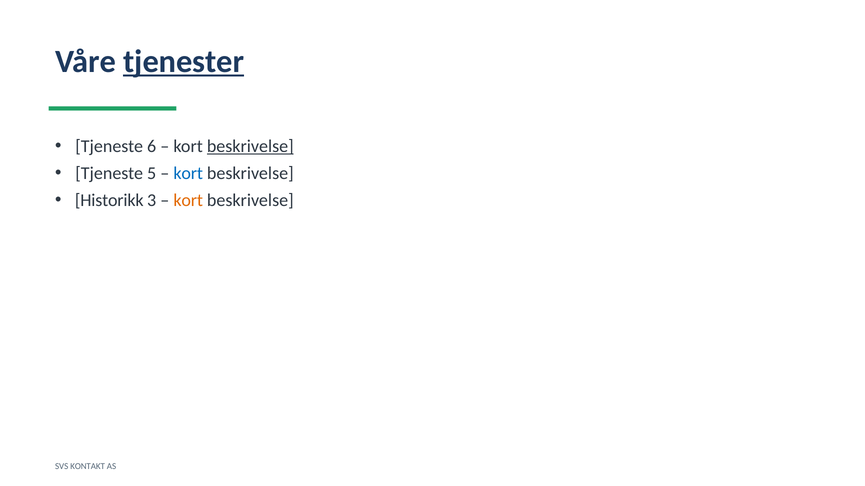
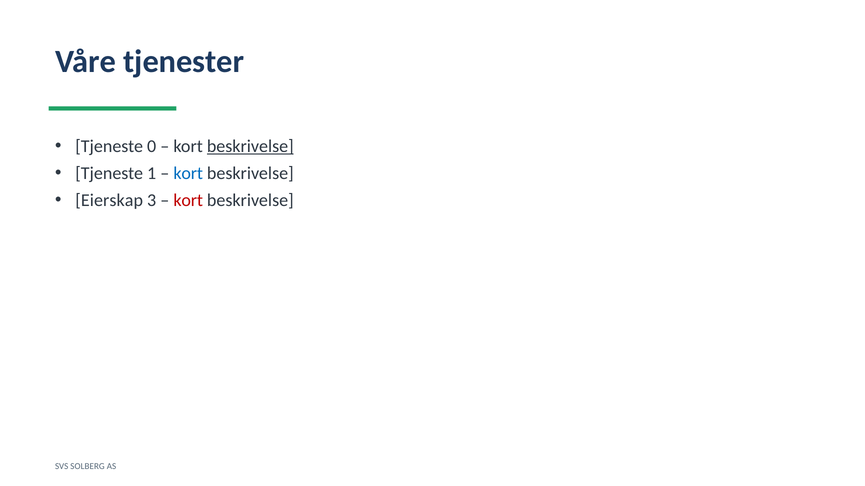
tjenester underline: present -> none
6: 6 -> 0
5: 5 -> 1
Historikk: Historikk -> Eierskap
kort at (188, 201) colour: orange -> red
KONTAKT: KONTAKT -> SOLBERG
